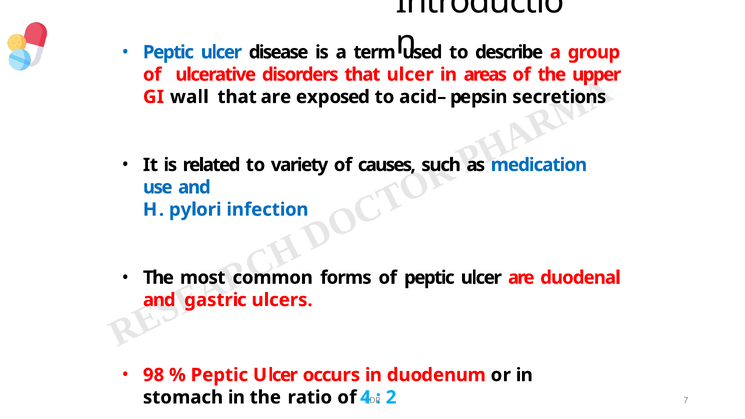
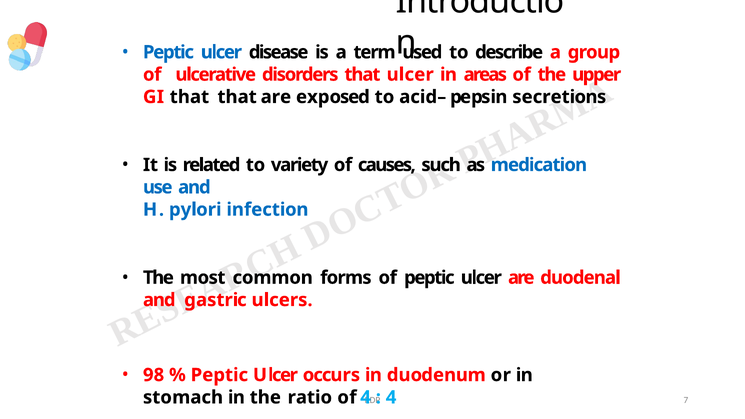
GI wall: wall -> that
2 at (391, 397): 2 -> 4
